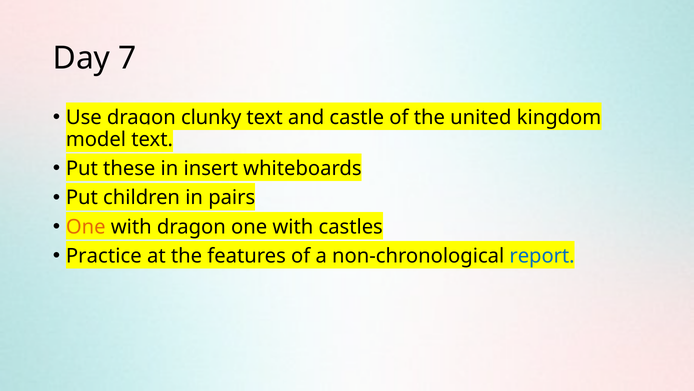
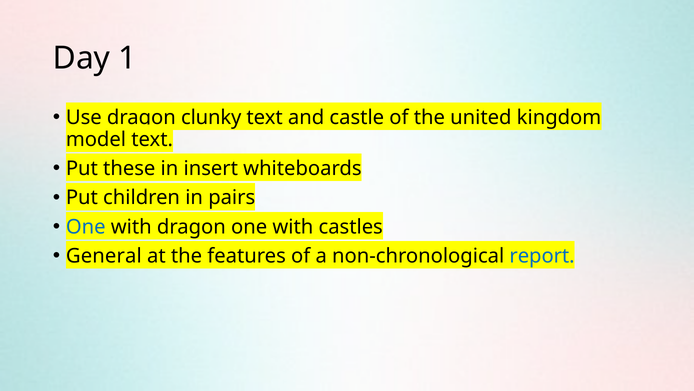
7: 7 -> 1
One at (86, 226) colour: orange -> blue
Practice: Practice -> General
